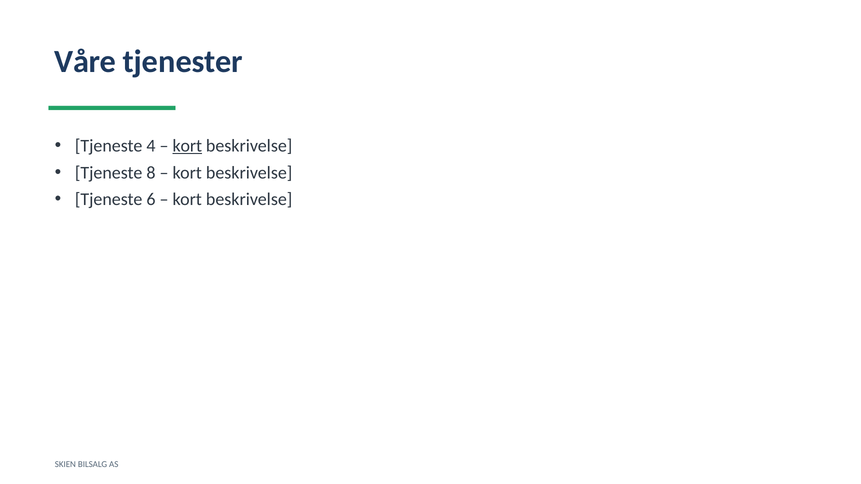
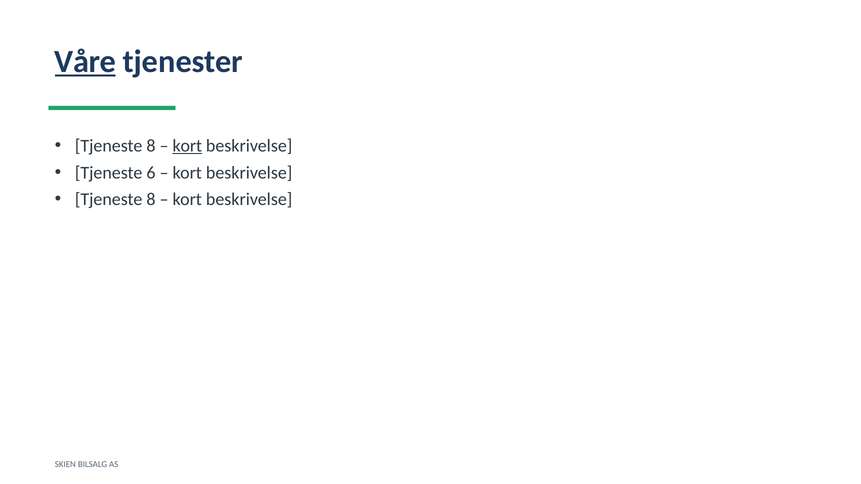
Våre underline: none -> present
4 at (151, 146): 4 -> 8
8: 8 -> 6
6 at (151, 200): 6 -> 8
